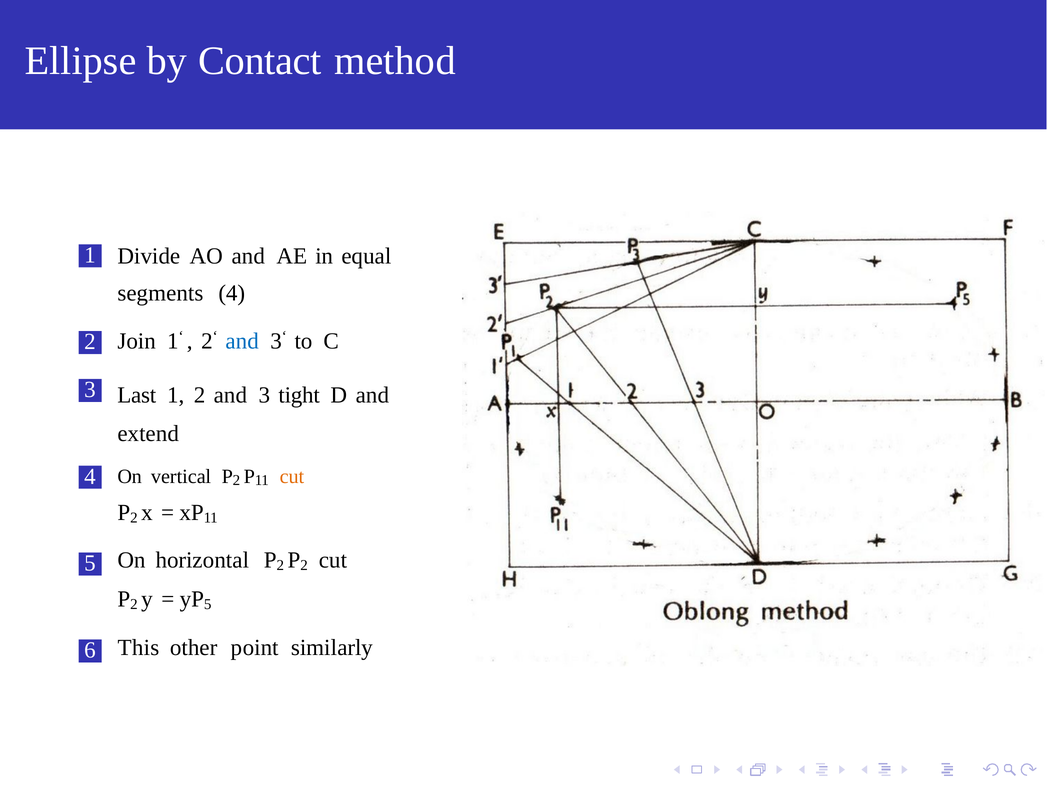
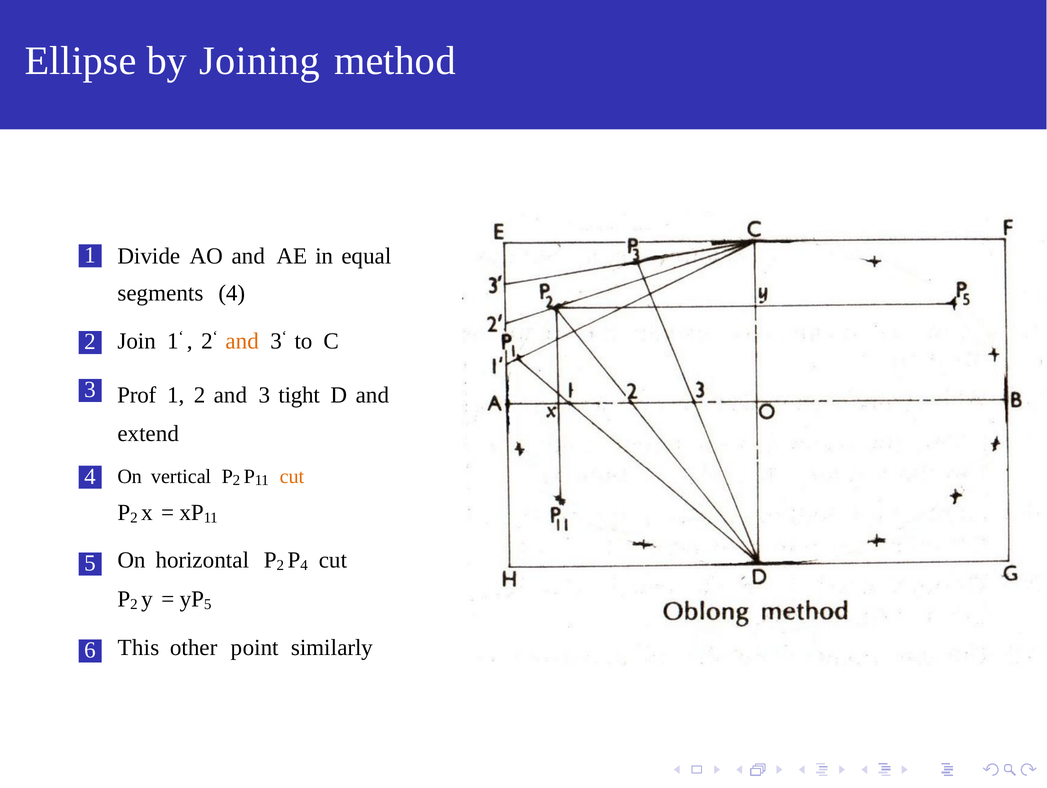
Contact: Contact -> Joining
and at (242, 341) colour: blue -> orange
Last: Last -> Prof
2 at (304, 565): 2 -> 4
